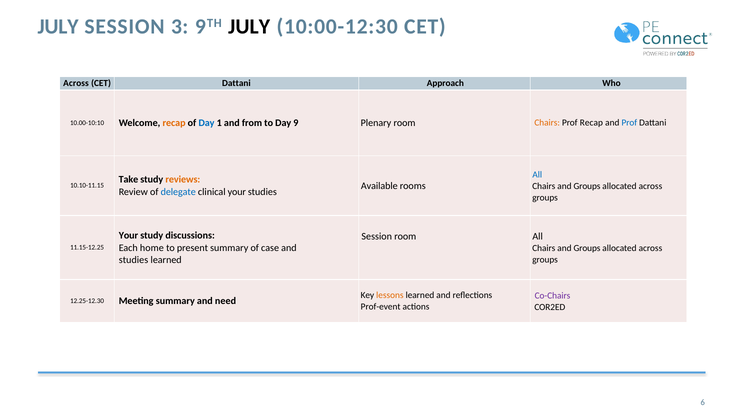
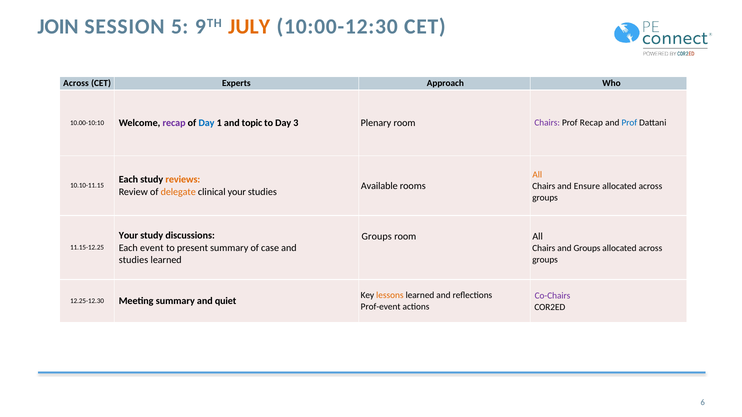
JULY at (58, 27): JULY -> JOIN
3: 3 -> 5
JULY at (249, 27) colour: black -> orange
CET Dattani: Dattani -> Experts
recap at (174, 123) colour: orange -> purple
from: from -> topic
9: 9 -> 3
Chairs at (547, 123) colour: orange -> purple
All at (537, 175) colour: blue -> orange
Take at (128, 180): Take -> Each
Groups at (587, 186): Groups -> Ensure
delegate colour: blue -> orange
Session at (377, 236): Session -> Groups
home: home -> event
need: need -> quiet
